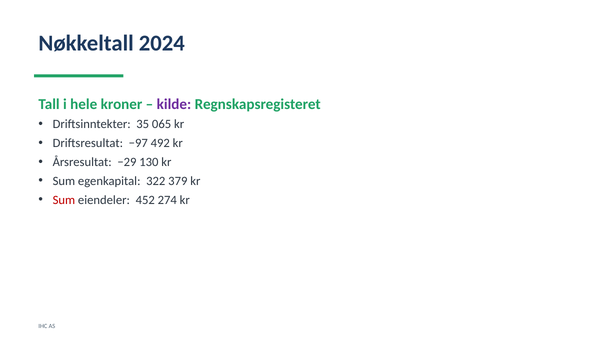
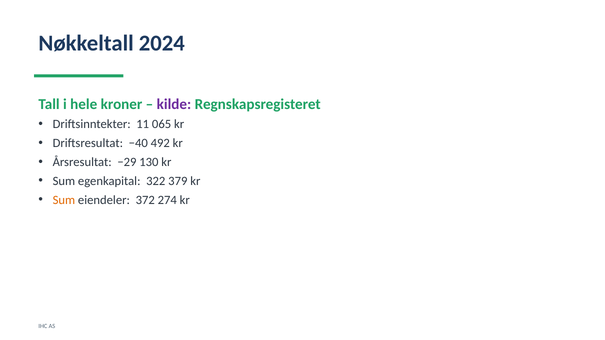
35: 35 -> 11
−97: −97 -> −40
Sum at (64, 200) colour: red -> orange
452: 452 -> 372
